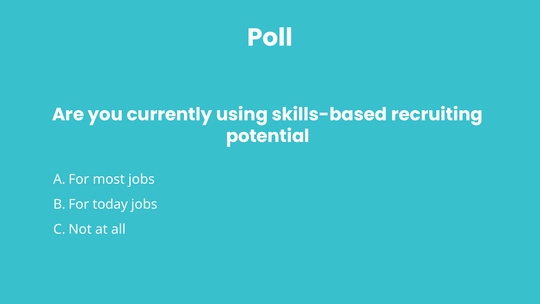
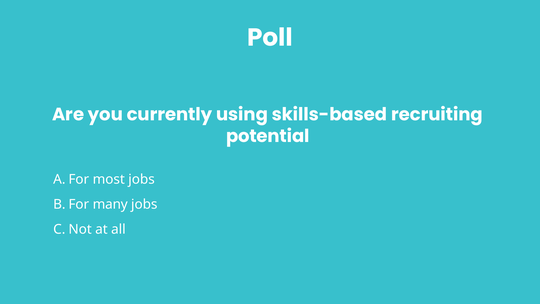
today: today -> many
